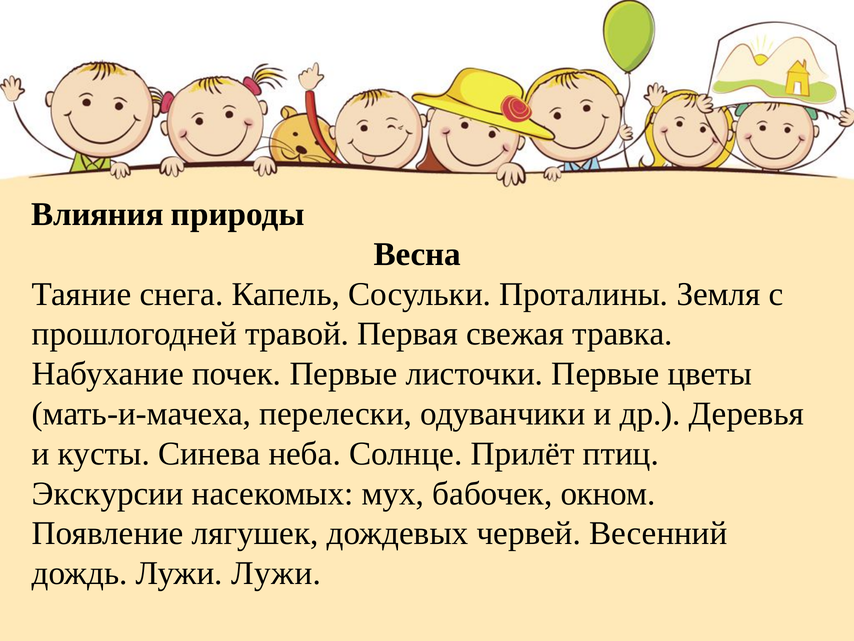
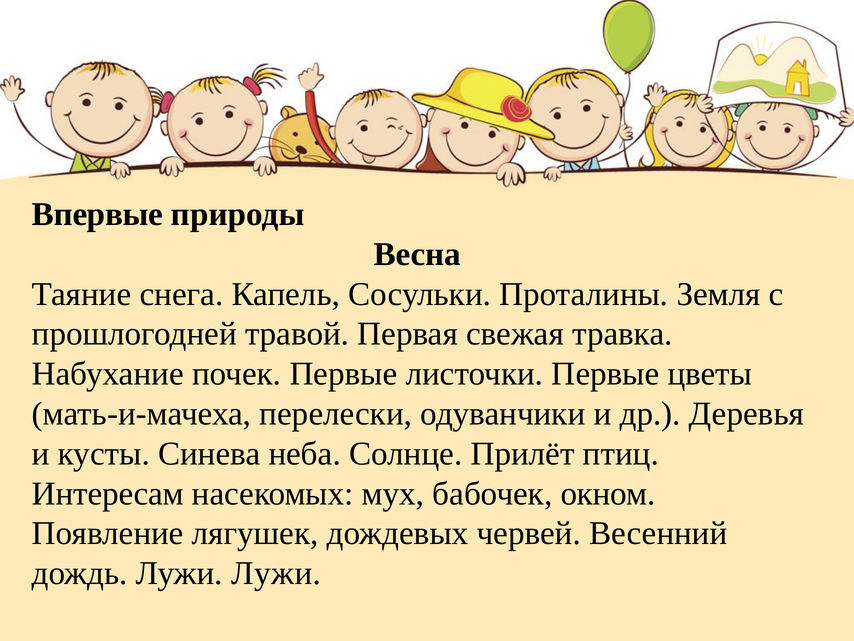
Влияния: Влияния -> Впервые
Экскурсии: Экскурсии -> Интересам
